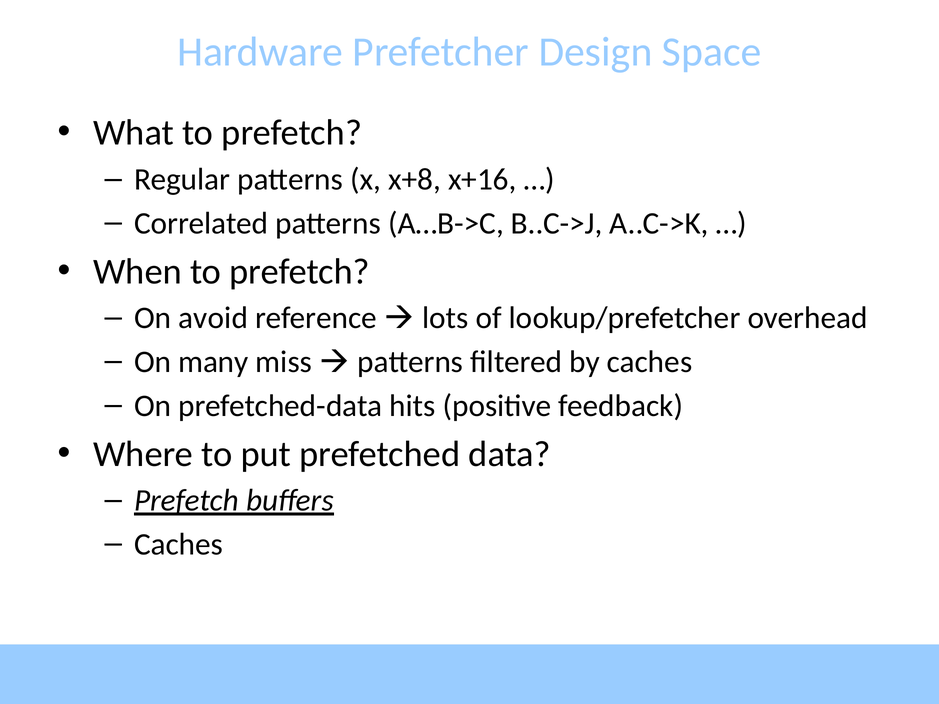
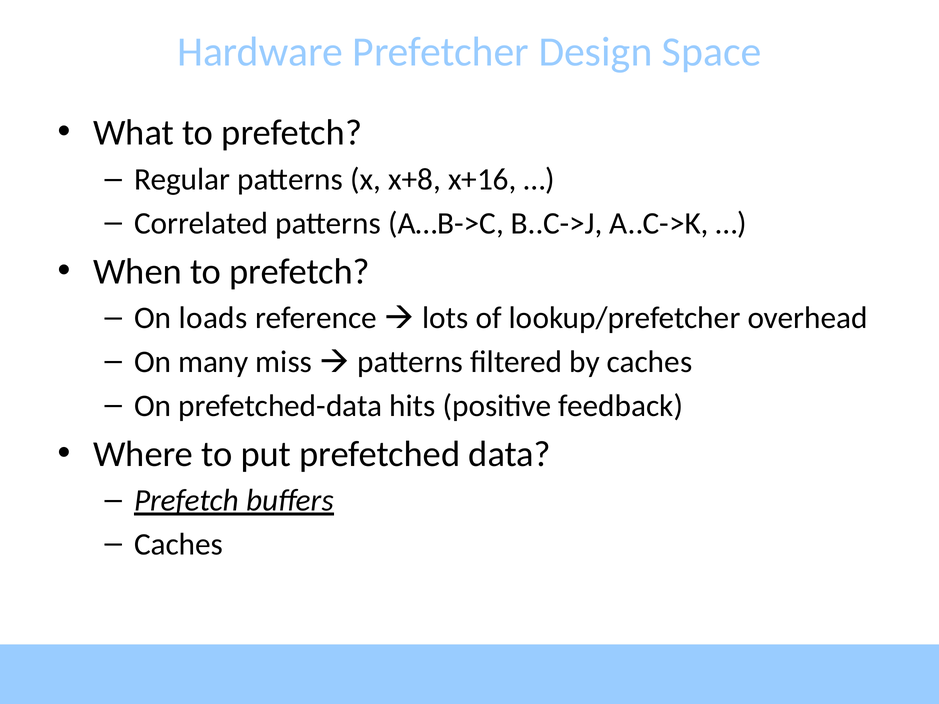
avoid: avoid -> loads
